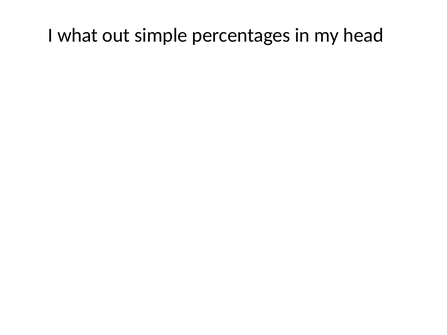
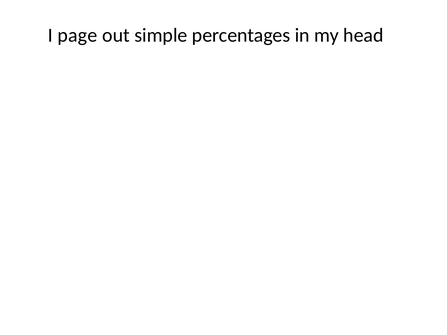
what: what -> page
